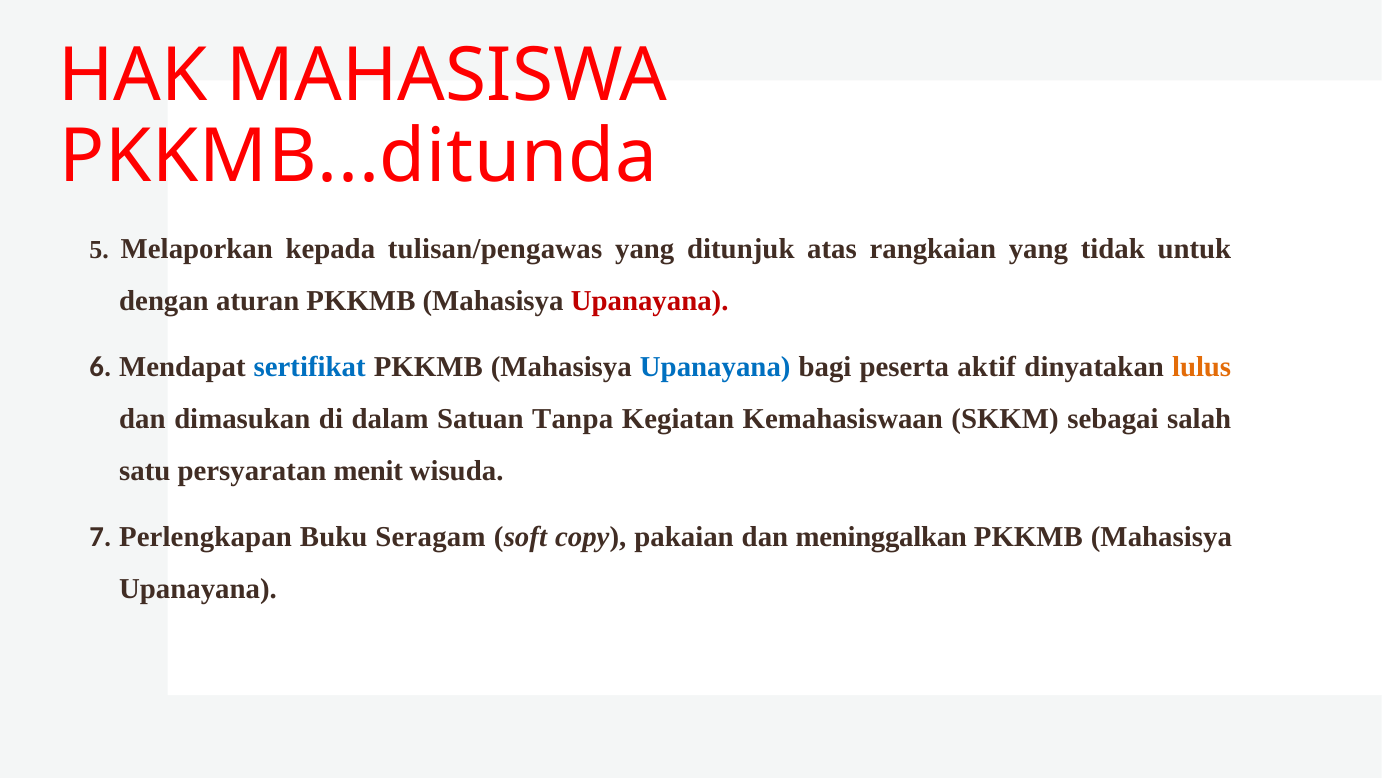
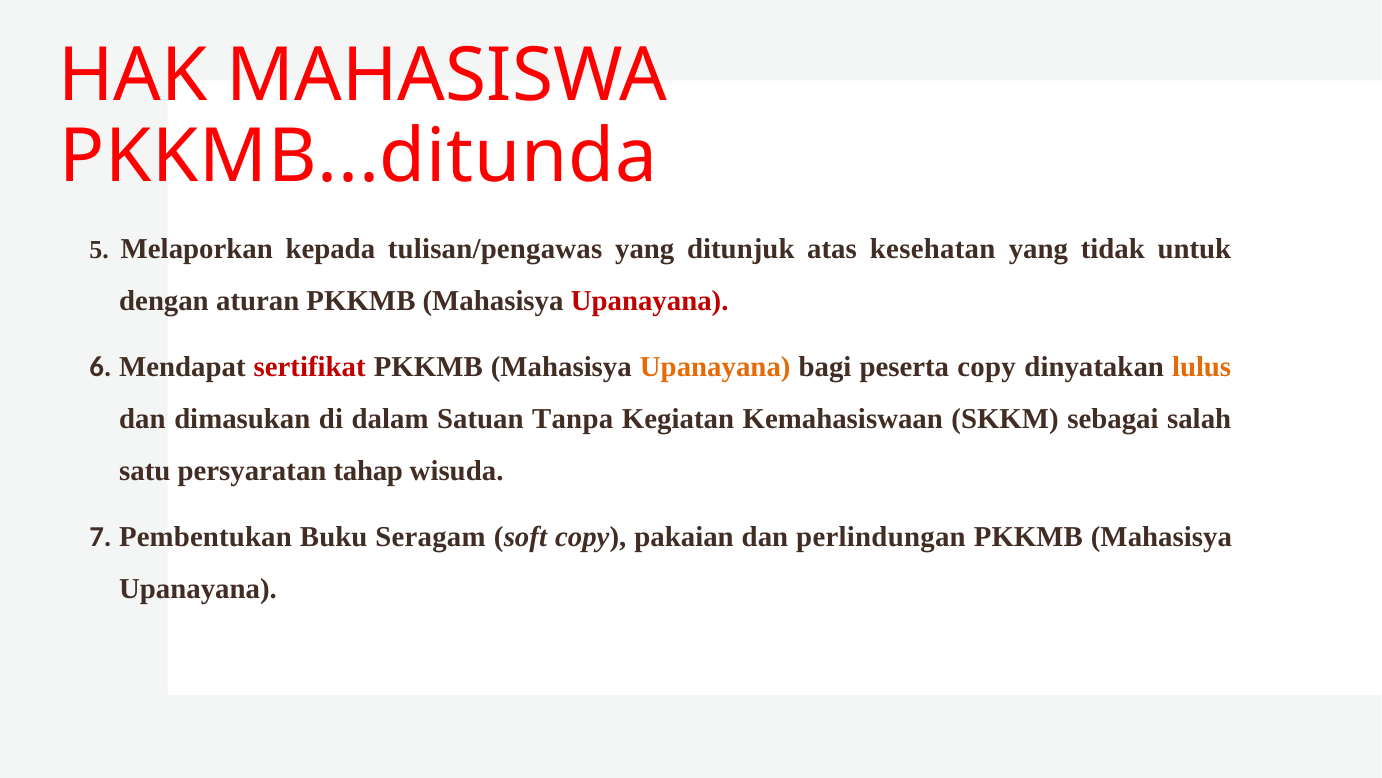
rangkaian: rangkaian -> kesehatan
sertifikat colour: blue -> red
Upanayana at (715, 367) colour: blue -> orange
peserta aktif: aktif -> copy
menit: menit -> tahap
Perlengkapan: Perlengkapan -> Pembentukan
meninggalkan: meninggalkan -> perlindungan
